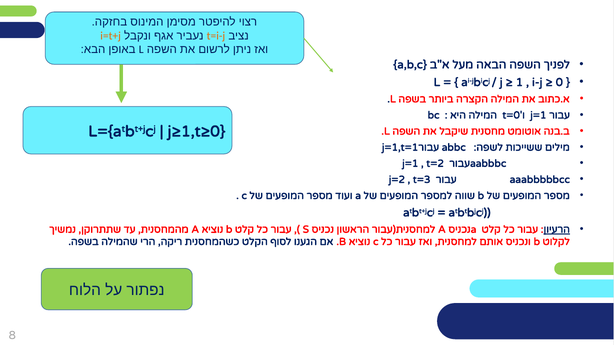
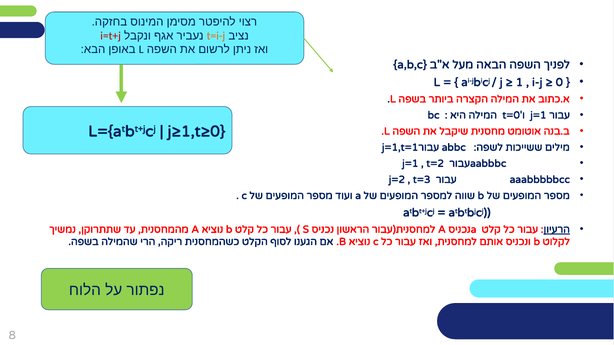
i=t+j colour: orange -> red
